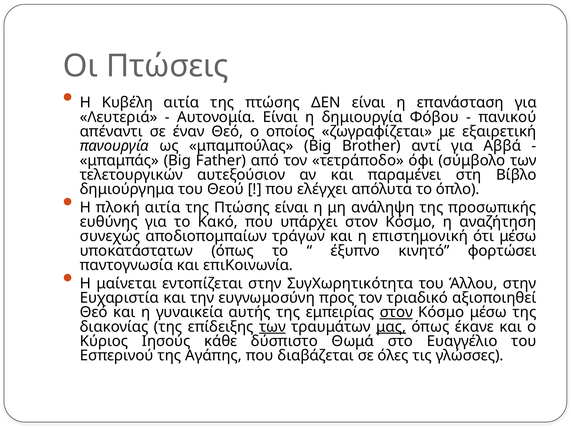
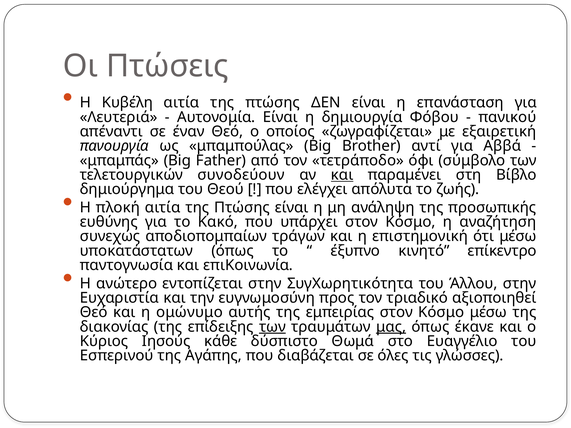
αυτεξούσιον: αυτεξούσιον -> συνοδεύουν
και at (342, 175) underline: none -> present
όπλο: όπλο -> ζωής
φορτώσει: φορτώσει -> επίκεντρο
μαίνεται: μαίνεται -> ανώτερο
γυναικεία: γυναικεία -> ομώνυμο
στον at (396, 312) underline: present -> none
